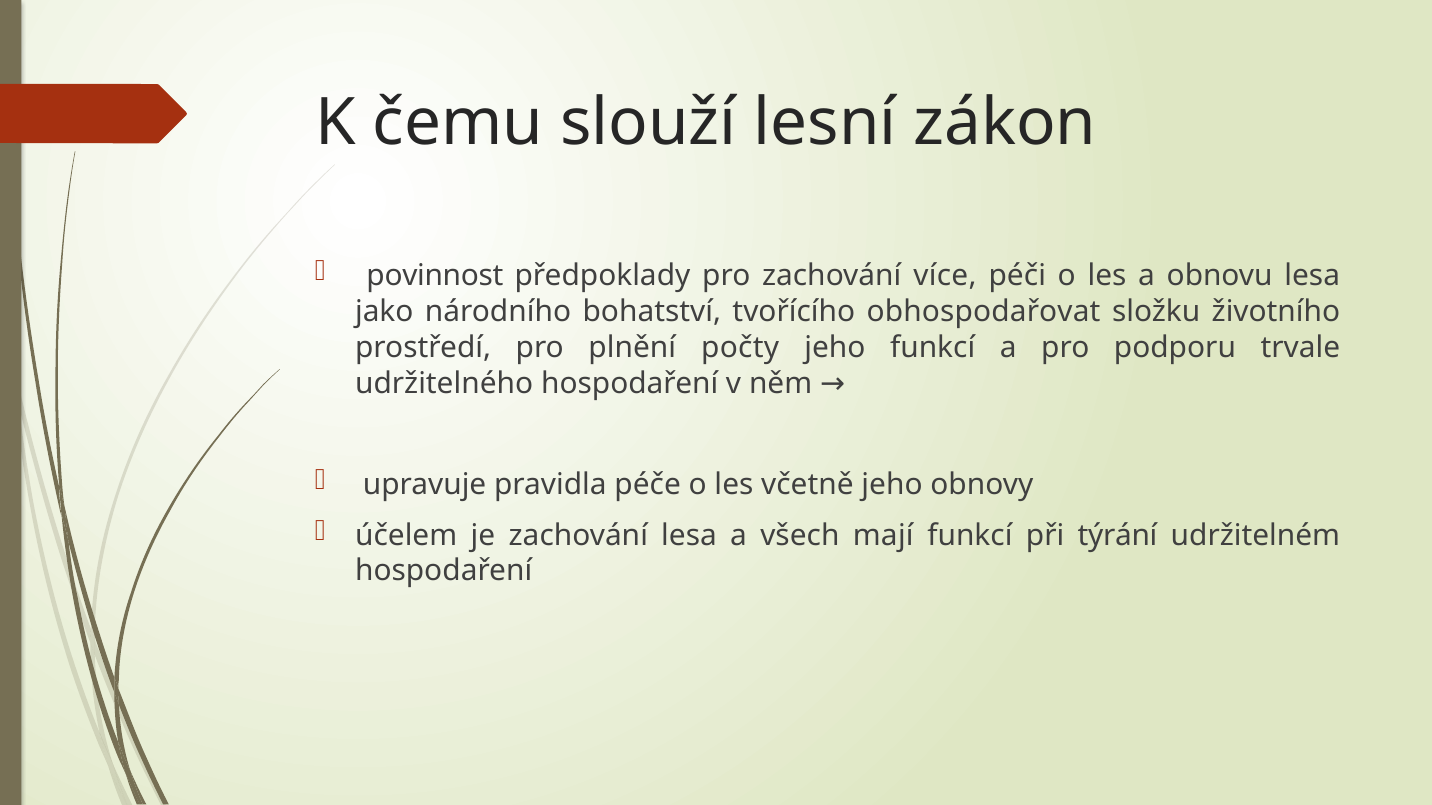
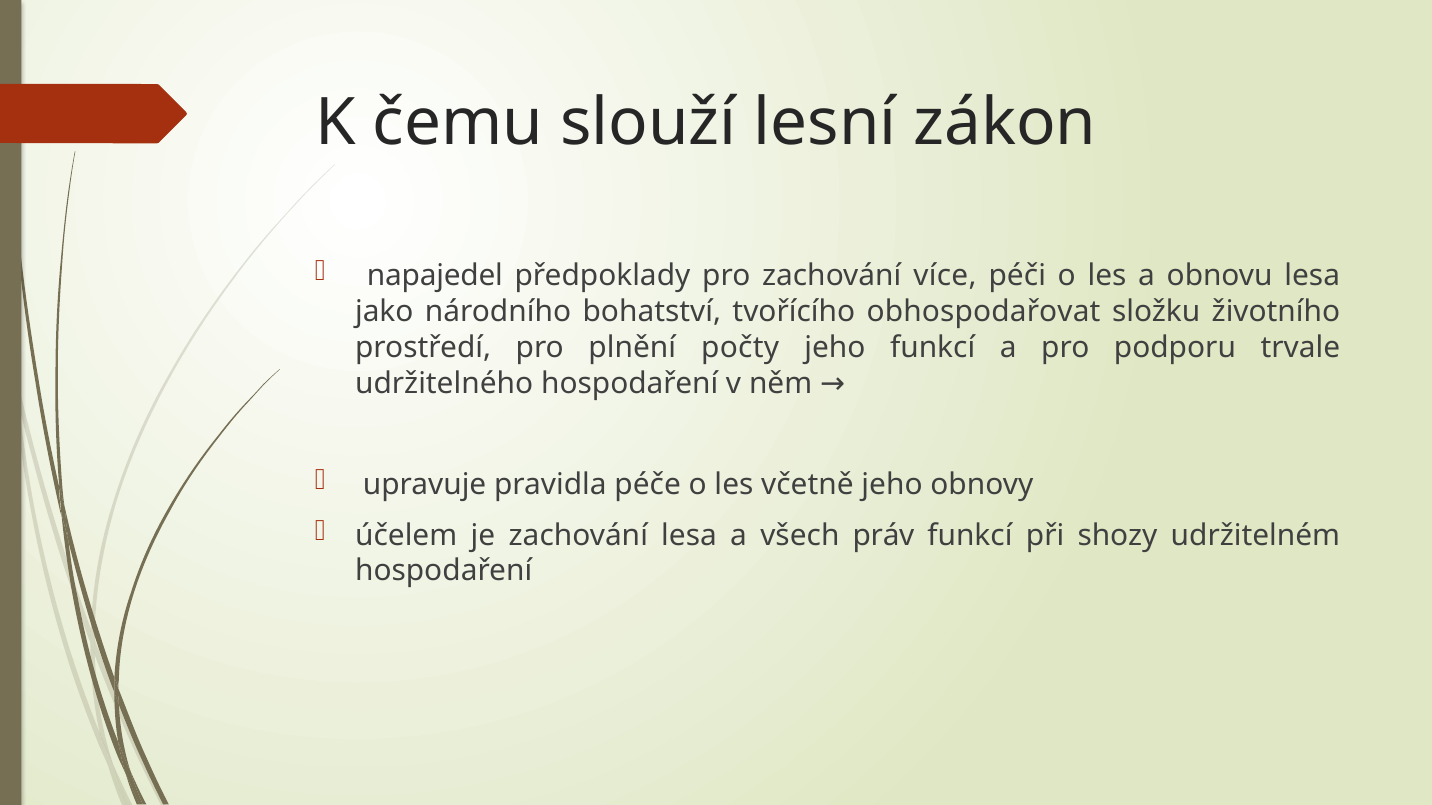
povinnost: povinnost -> napajedel
mají: mají -> práv
týrání: týrání -> shozy
